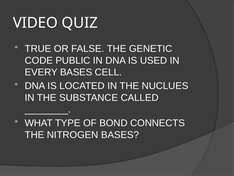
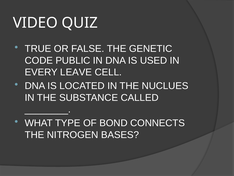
EVERY BASES: BASES -> LEAVE
